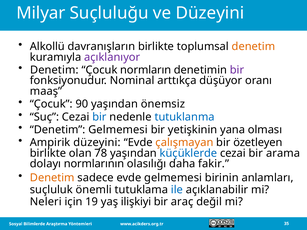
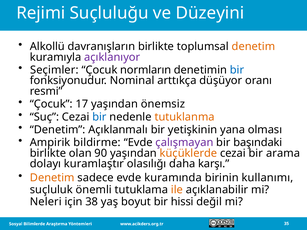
Milyar: Milyar -> Rejimi
Denetim at (54, 70): Denetim -> Seçimler
bir at (237, 70) colour: purple -> blue
maaş: maaş -> resmi
90: 90 -> 17
tutuklanma colour: blue -> orange
Denetim Gelmemesi: Gelmemesi -> Açıklanmalı
Ampirik düzeyini: düzeyini -> bildirme
çalışmayan colour: orange -> purple
özetleyen: özetleyen -> başındaki
78: 78 -> 90
küçüklerde colour: blue -> orange
normlarının: normlarının -> kuramlaştır
fakir: fakir -> karşı
evde gelmemesi: gelmemesi -> kuramında
anlamları: anlamları -> kullanımı
ile colour: blue -> orange
19: 19 -> 38
ilişkiyi: ilişkiyi -> boyut
araç: araç -> hissi
